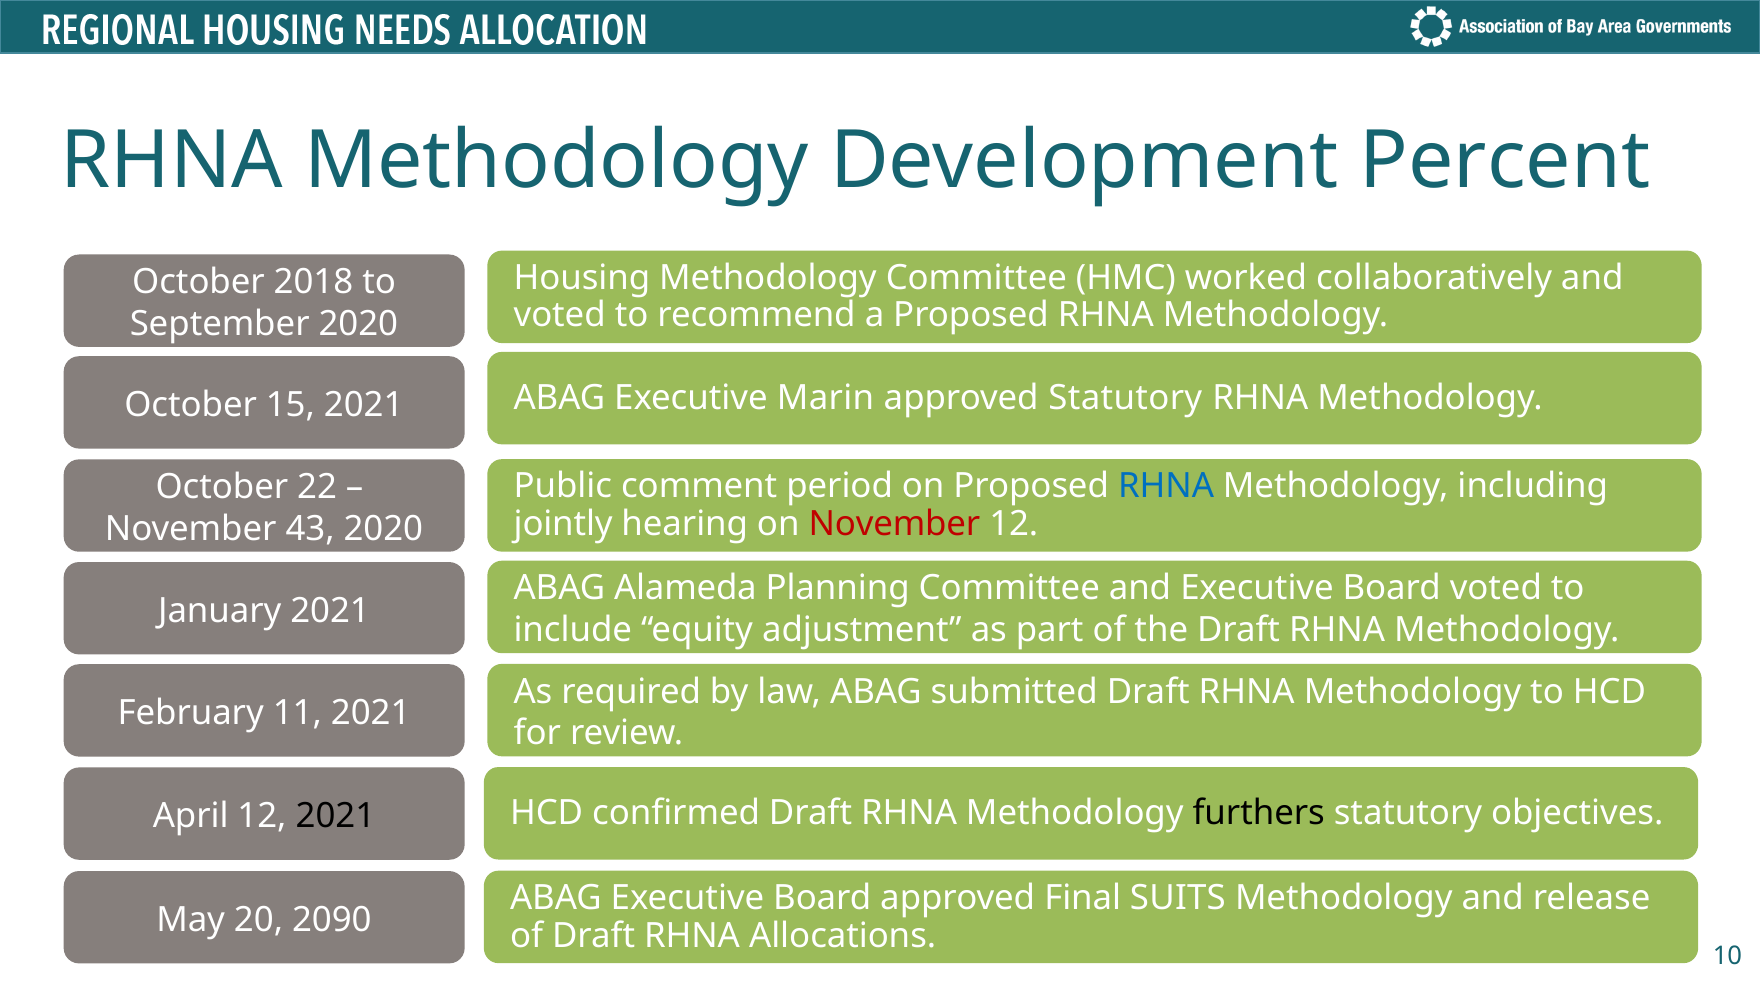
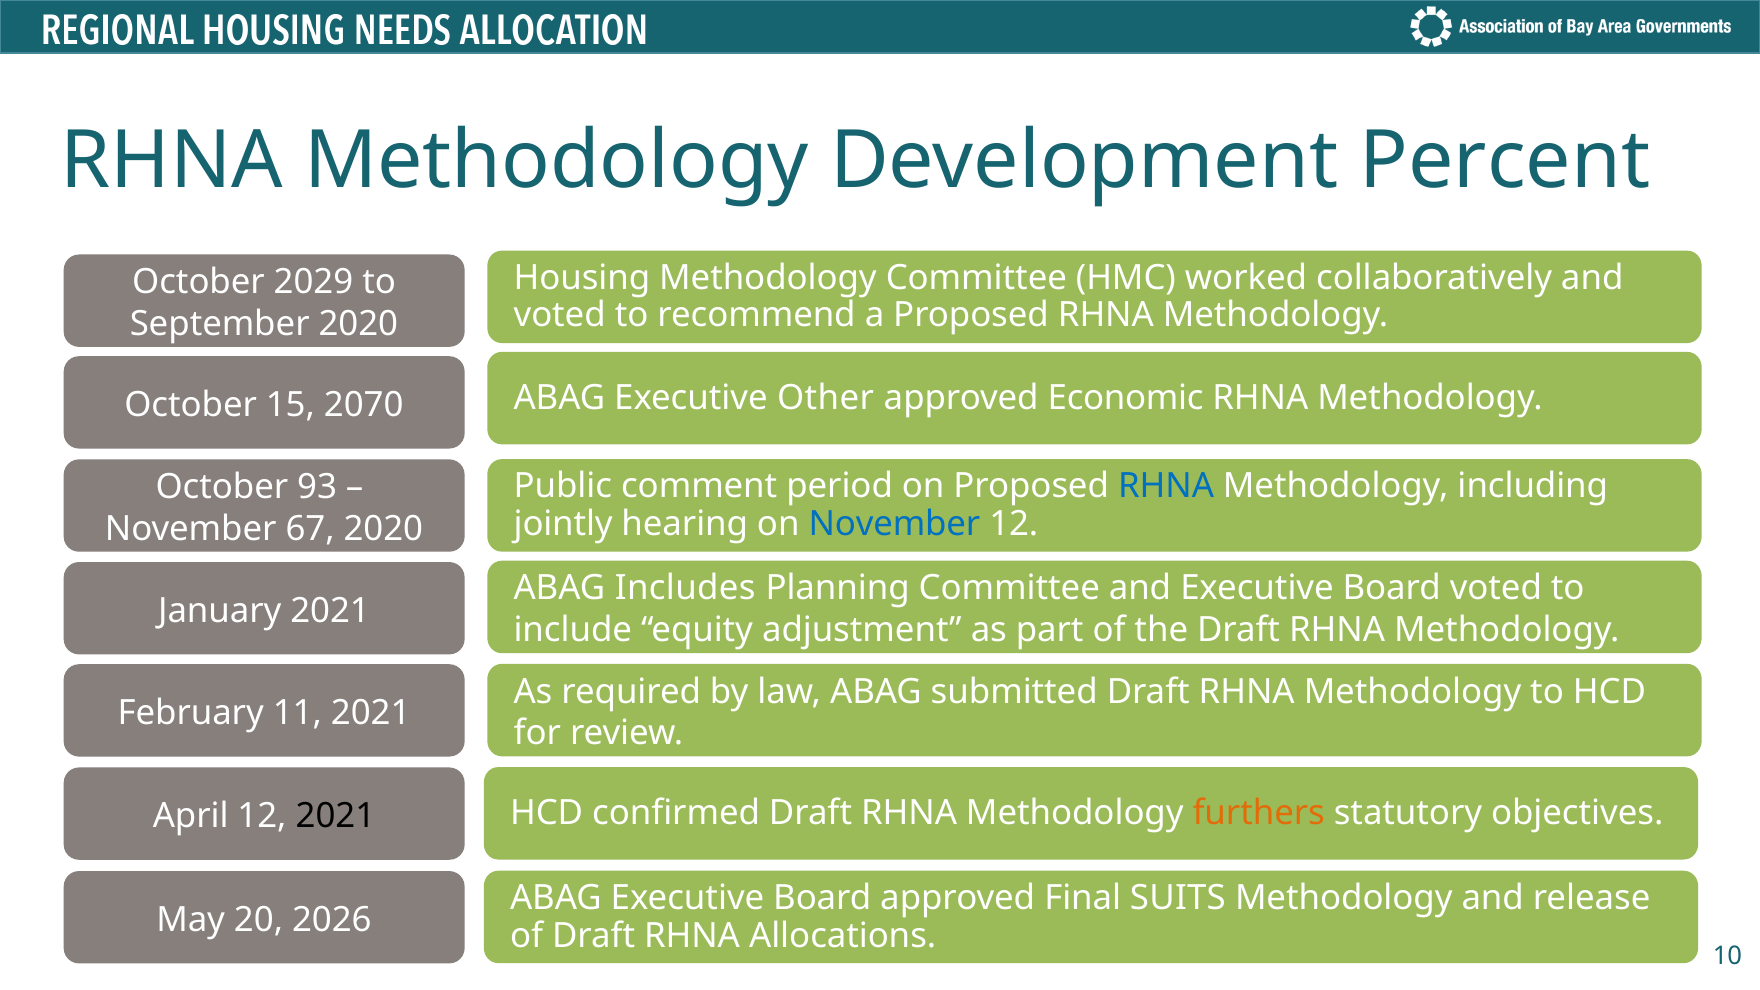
2018: 2018 -> 2029
Marin: Marin -> Other
approved Statutory: Statutory -> Economic
15 2021: 2021 -> 2070
22: 22 -> 93
November at (894, 524) colour: red -> blue
43: 43 -> 67
Alameda: Alameda -> Includes
furthers colour: black -> orange
2090: 2090 -> 2026
